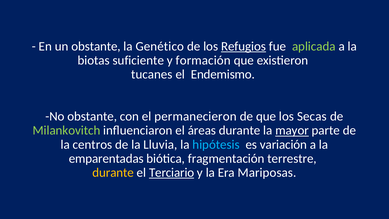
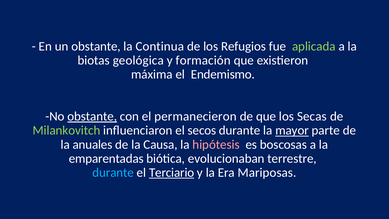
Genético: Genético -> Continua
Refugios underline: present -> none
suficiente: suficiente -> geológica
tucanes: tucanes -> máxima
obstante at (92, 116) underline: none -> present
áreas: áreas -> secos
centros: centros -> anuales
Lluvia: Lluvia -> Causa
hipótesis colour: light blue -> pink
variación: variación -> boscosas
fragmentación: fragmentación -> evolucionaban
durante at (113, 172) colour: yellow -> light blue
